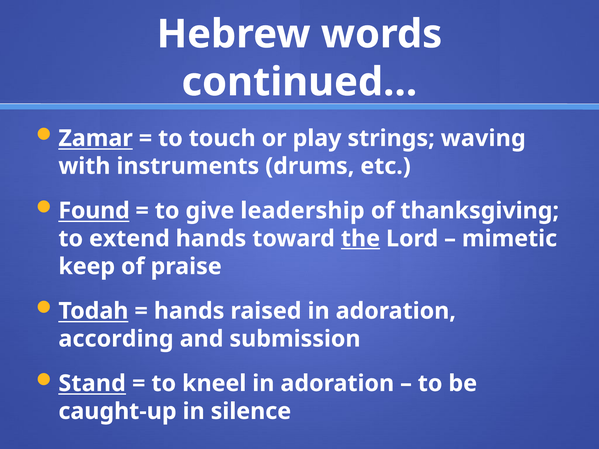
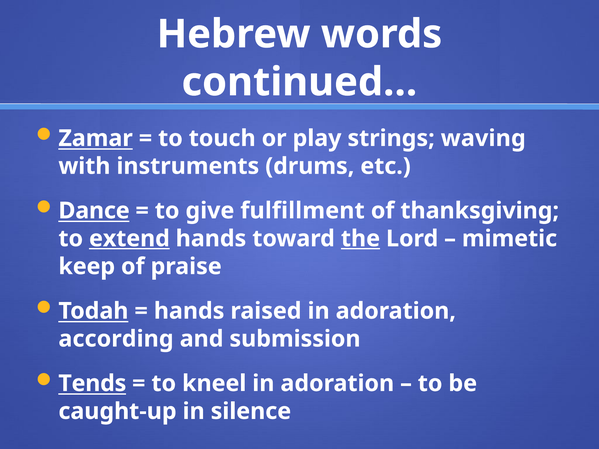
Found: Found -> Dance
leadership: leadership -> fulfillment
extend underline: none -> present
Stand: Stand -> Tends
